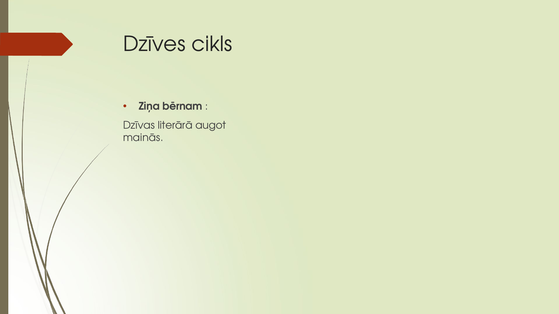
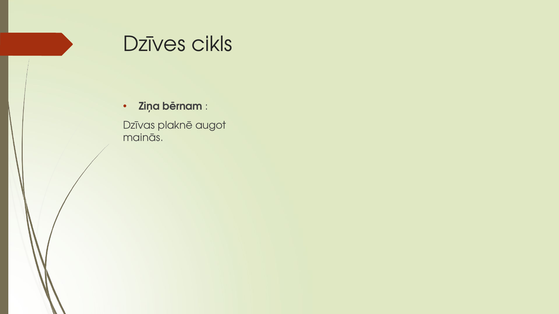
literārā: literārā -> plaknē
